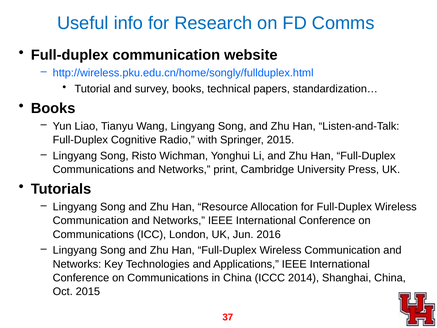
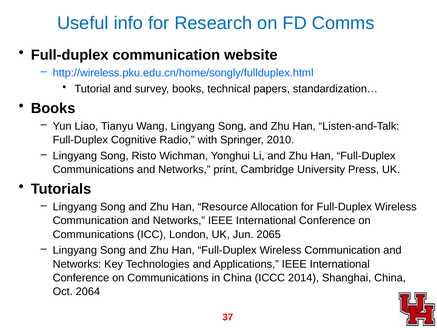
Springer 2015: 2015 -> 2010
2016: 2016 -> 2065
Oct 2015: 2015 -> 2064
